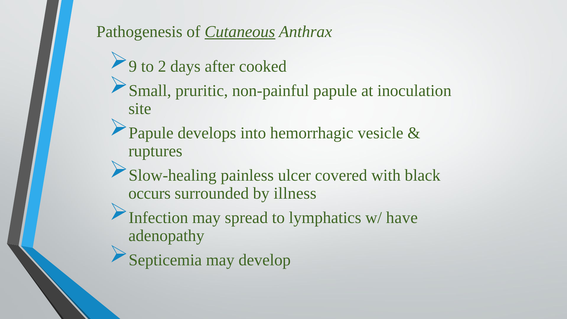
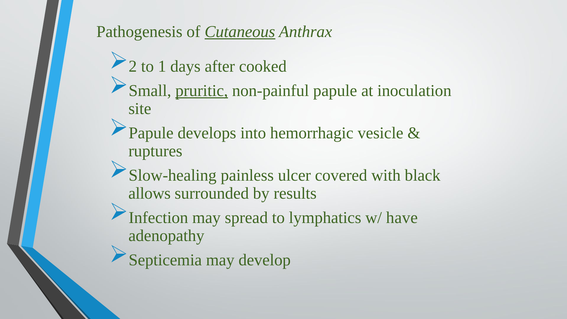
9: 9 -> 2
2: 2 -> 1
pruritic underline: none -> present
occurs: occurs -> allows
illness: illness -> results
